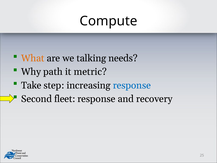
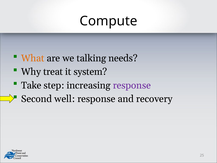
path: path -> treat
metric: metric -> system
response at (132, 85) colour: blue -> purple
fleet: fleet -> well
